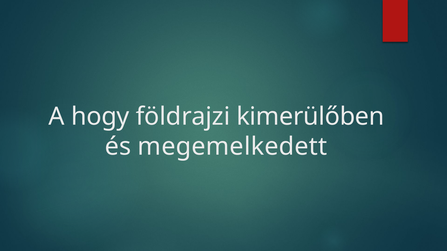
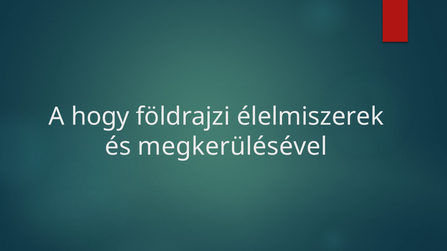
kimerülőben: kimerülőben -> élelmiszerek
megemelkedett: megemelkedett -> megkerülésével
